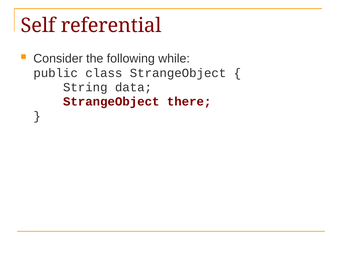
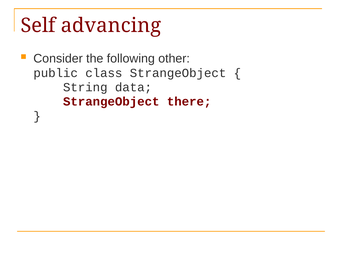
referential: referential -> advancing
while: while -> other
